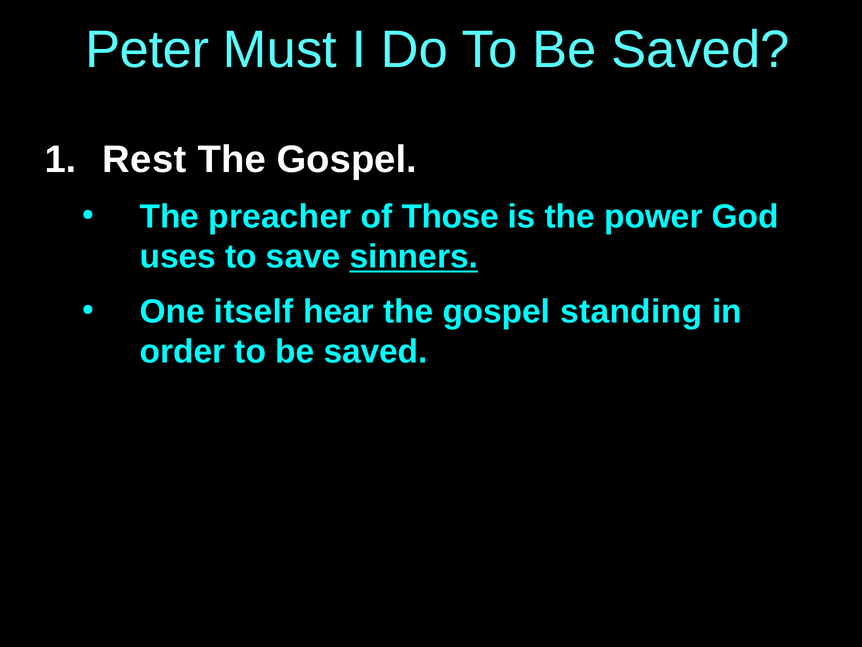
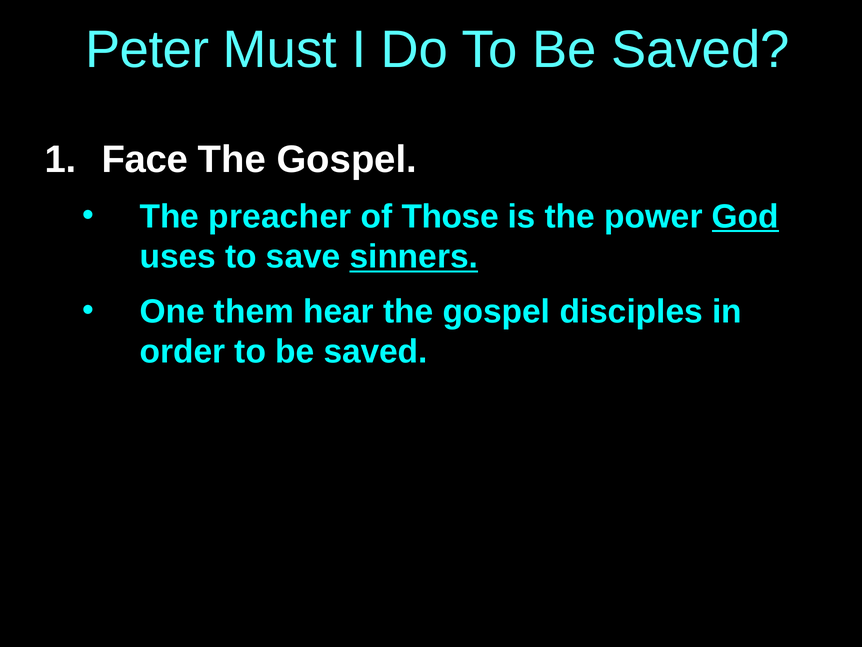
Rest: Rest -> Face
God underline: none -> present
itself: itself -> them
standing: standing -> disciples
